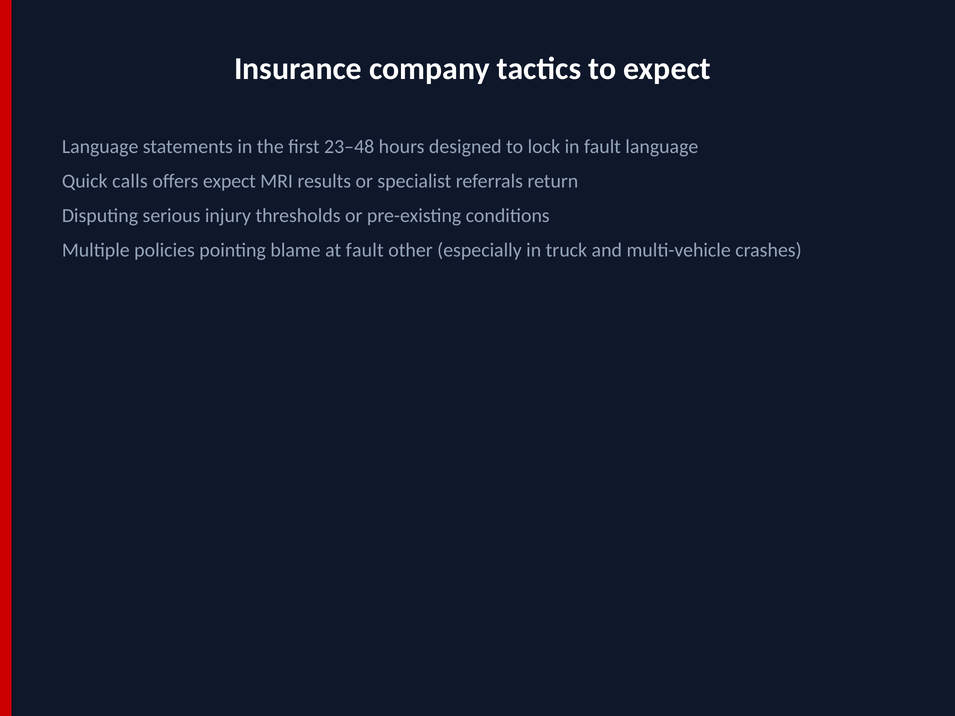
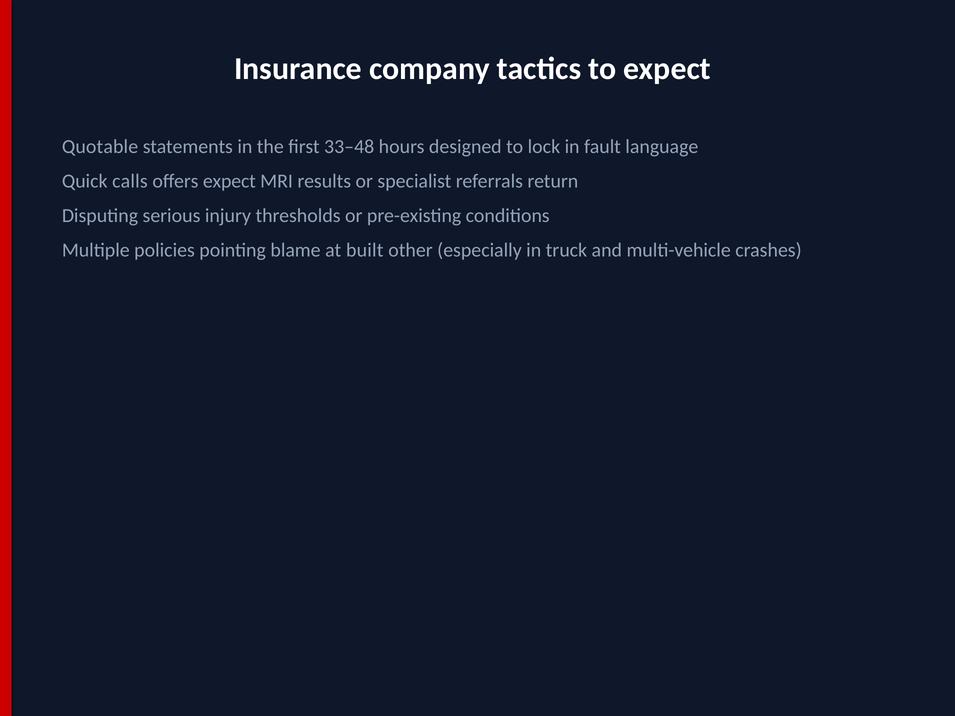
Language at (100, 147): Language -> Quotable
23–48: 23–48 -> 33–48
at fault: fault -> built
